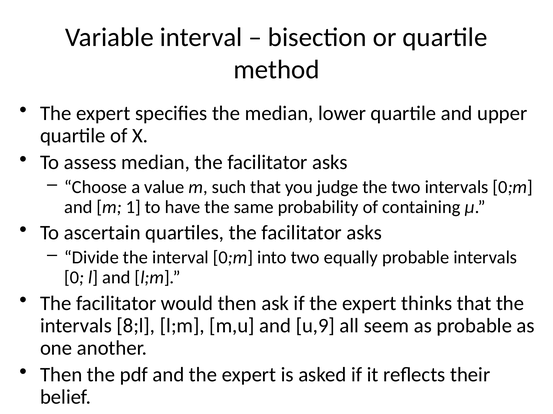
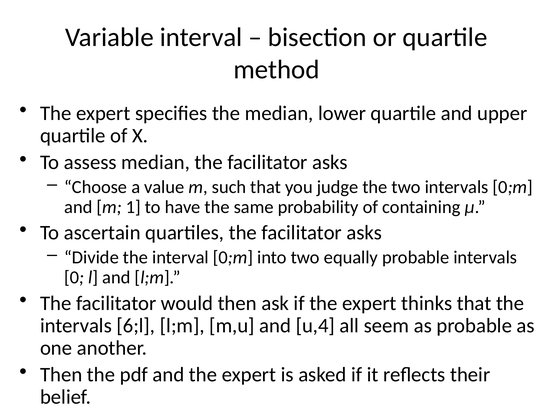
8;l: 8;l -> 6;l
u,9: u,9 -> u,4
